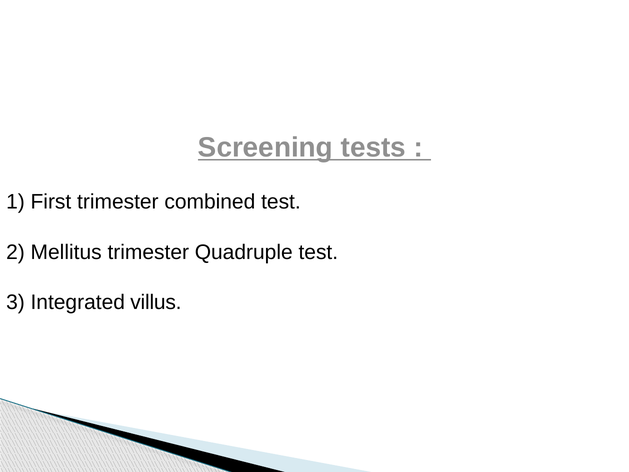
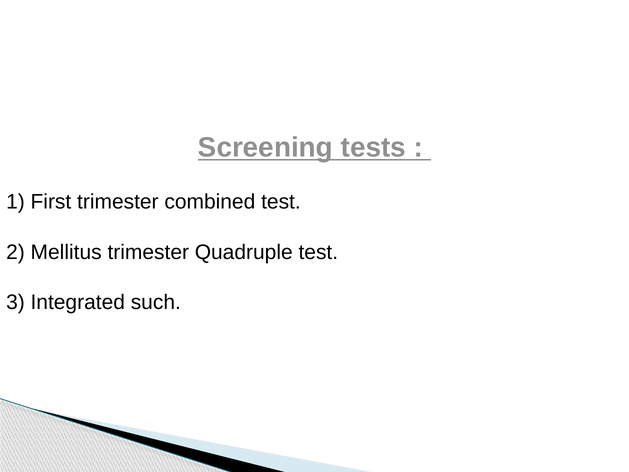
villus: villus -> such
